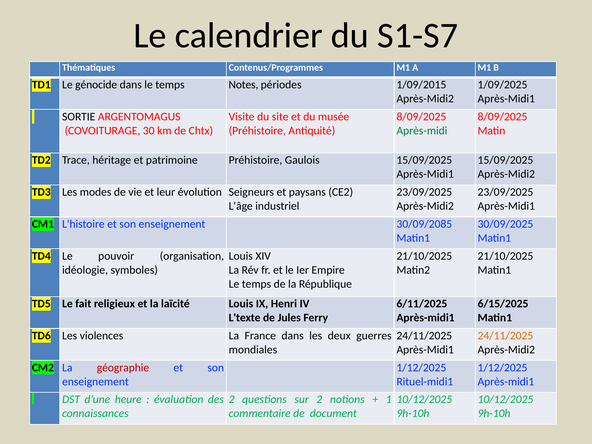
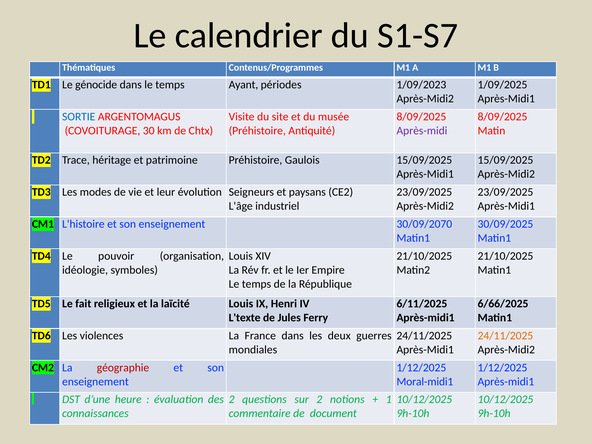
Notes: Notes -> Ayant
1/09/2015: 1/09/2015 -> 1/09/2023
SORTIE colour: black -> blue
Après-midi colour: green -> purple
30/09/2085: 30/09/2085 -> 30/09/2070
6/15/2025: 6/15/2025 -> 6/66/2025
Rituel-midi1: Rituel-midi1 -> Moral-midi1
